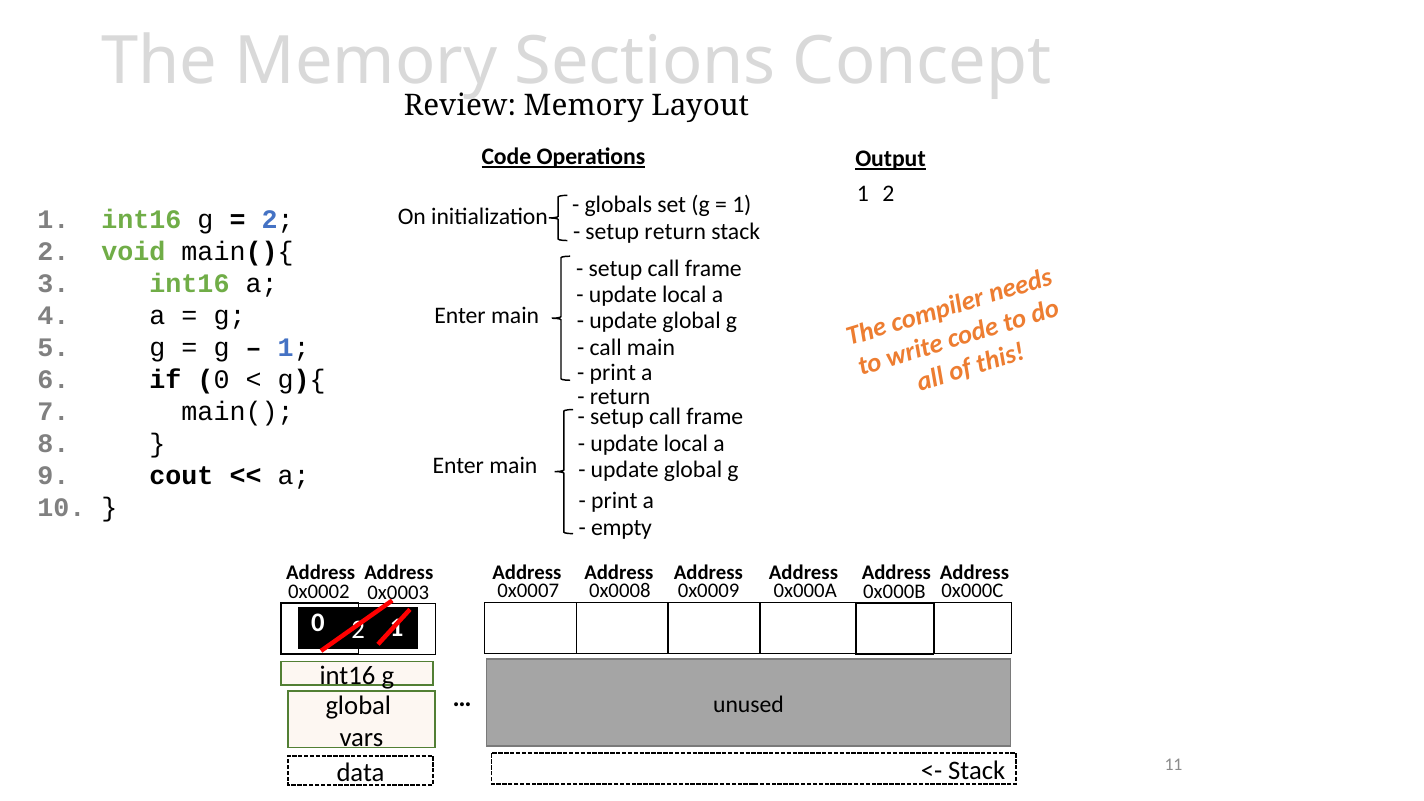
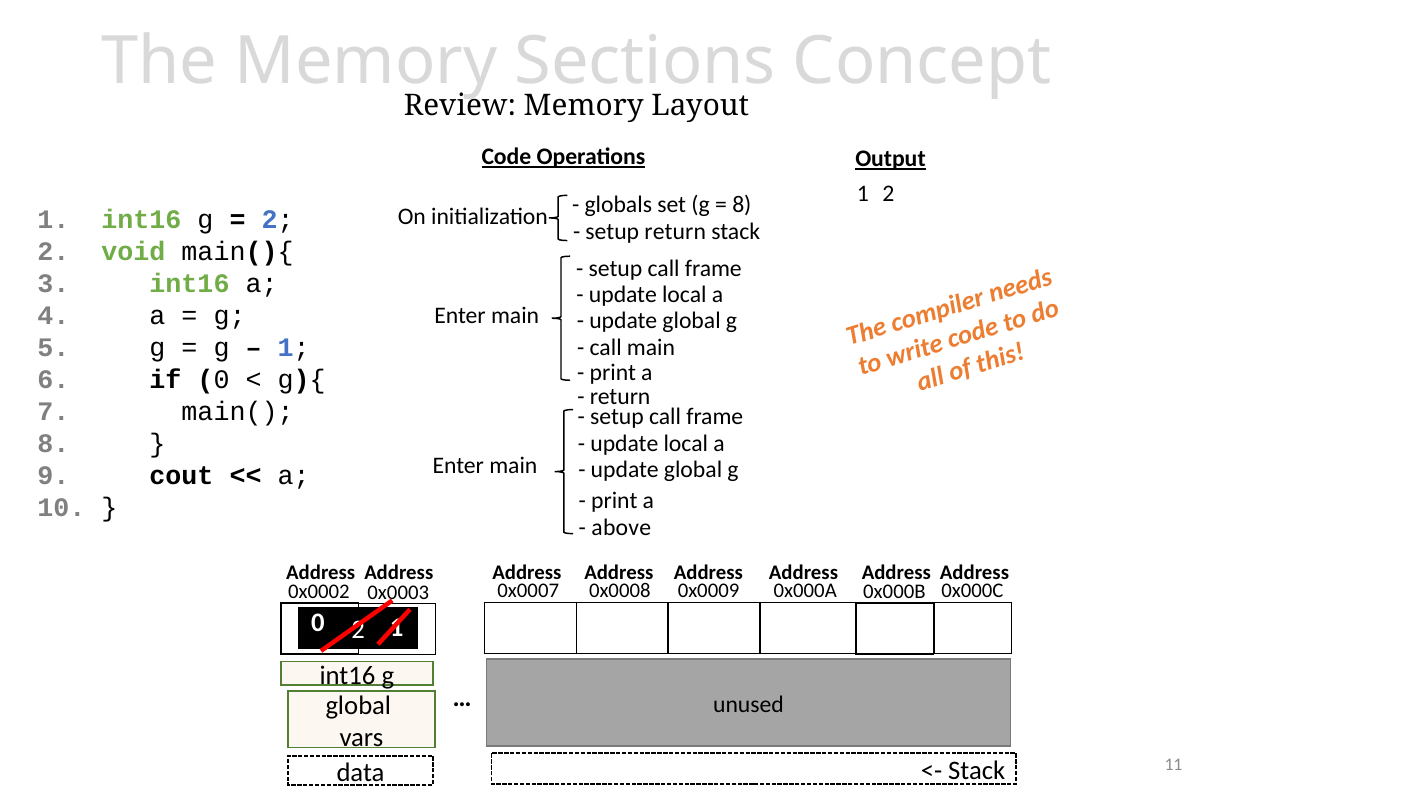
1 at (742, 205): 1 -> 8
empty: empty -> above
